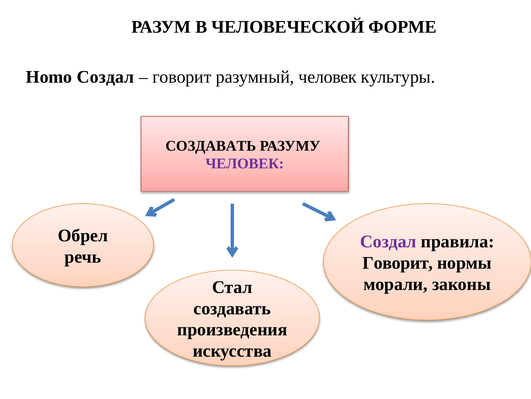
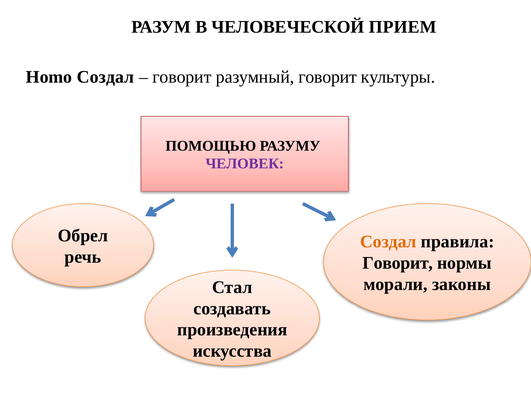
ФОРМЕ: ФОРМЕ -> ПРИЕМ
разумный человек: человек -> говорит
СОЗДАВАТЬ at (211, 146): СОЗДАВАТЬ -> ПОМОЩЬЮ
Создал at (388, 241) colour: purple -> orange
